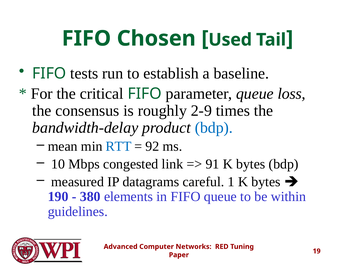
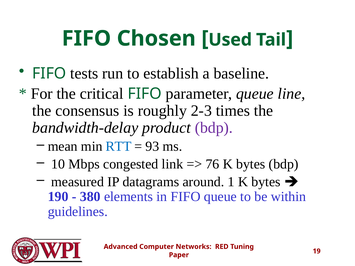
loss: loss -> line
2-9: 2-9 -> 2-3
bdp at (214, 128) colour: blue -> purple
92: 92 -> 93
91: 91 -> 76
careful: careful -> around
